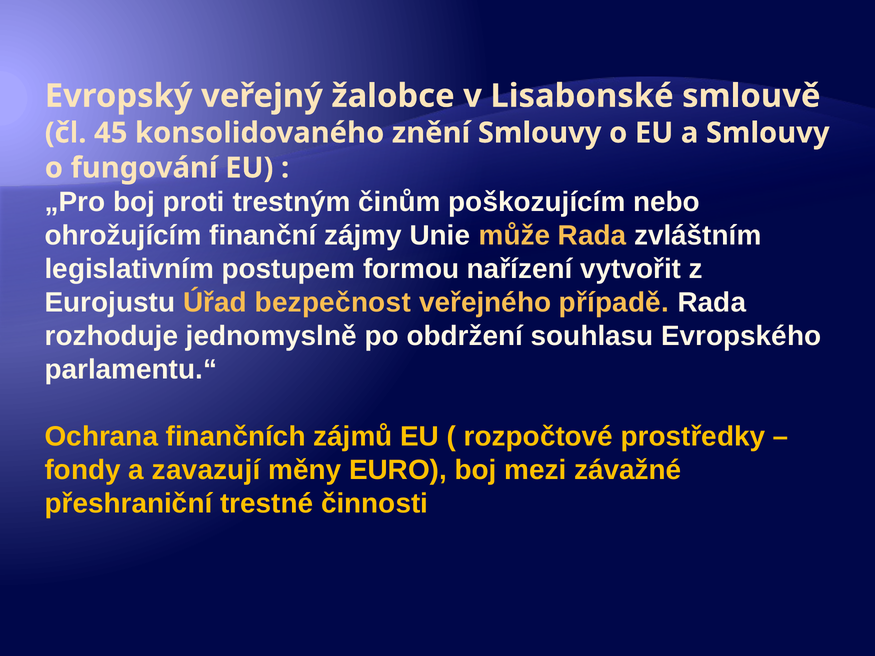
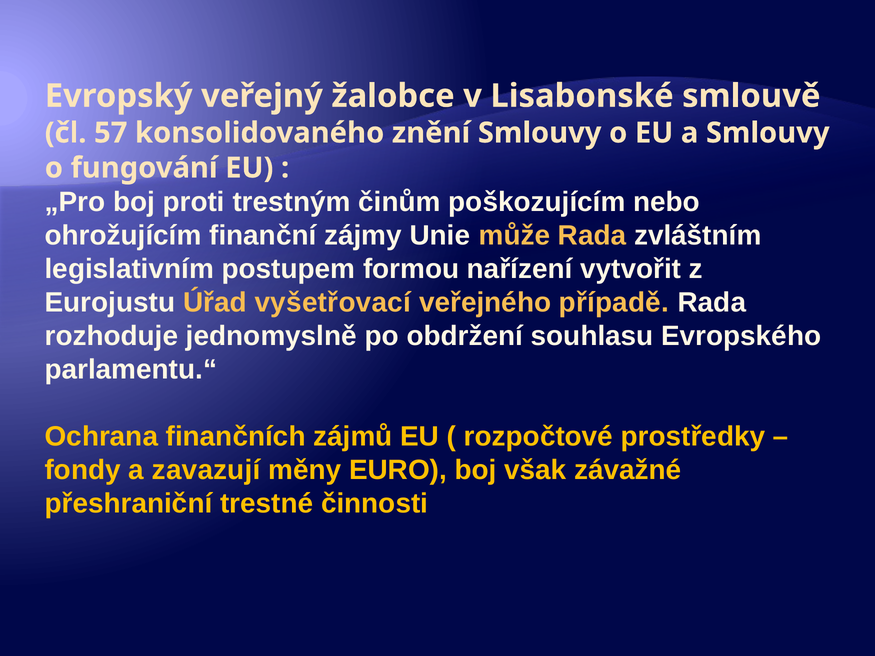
45: 45 -> 57
bezpečnost: bezpečnost -> vyšetřovací
mezi: mezi -> však
